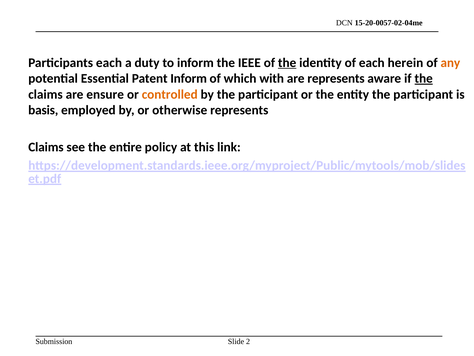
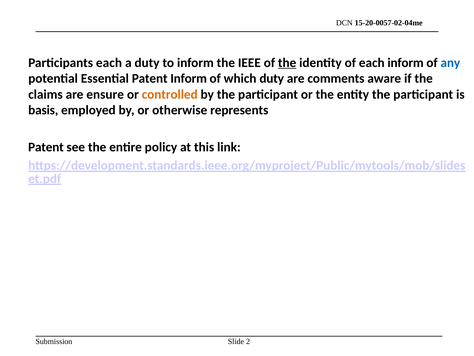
each herein: herein -> inform
any colour: orange -> blue
which with: with -> duty
are represents: represents -> comments
the at (424, 78) underline: present -> none
Claims at (46, 147): Claims -> Patent
